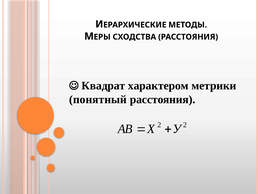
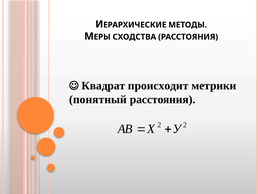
характером: характером -> происходит
